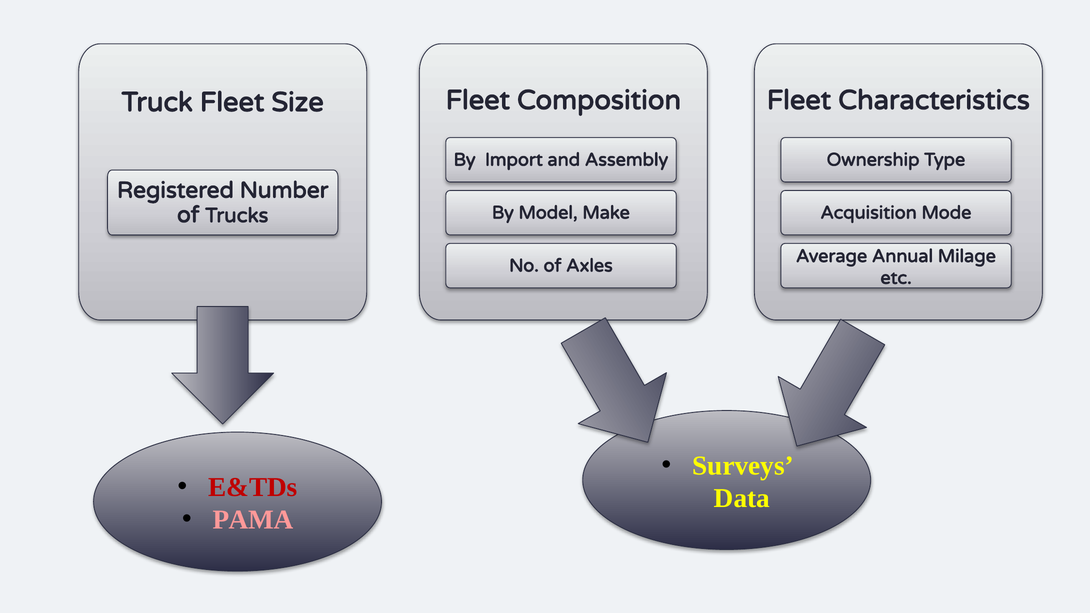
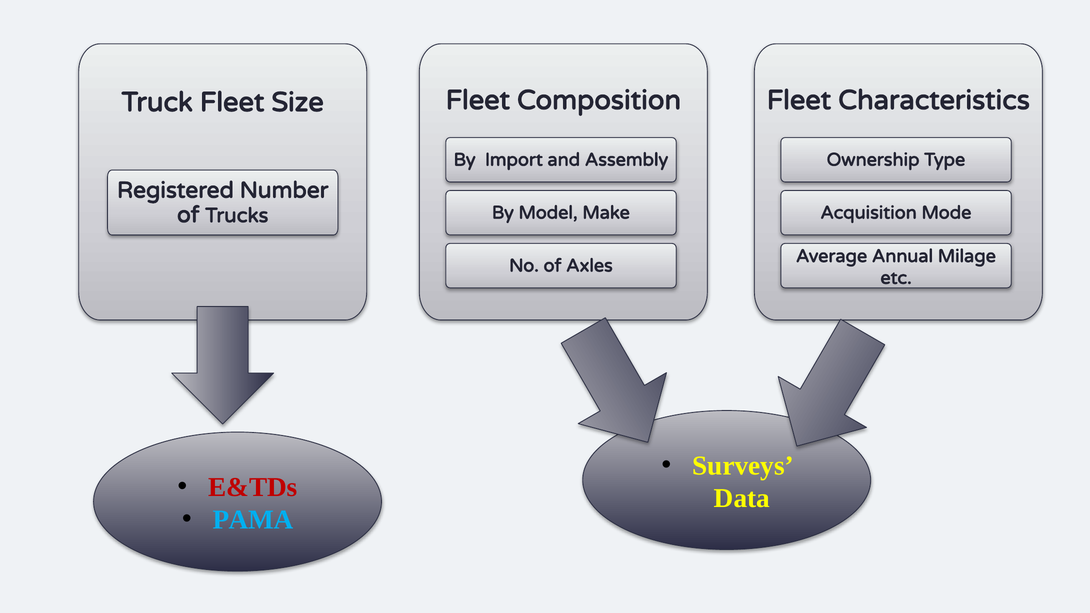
PAMA colour: pink -> light blue
